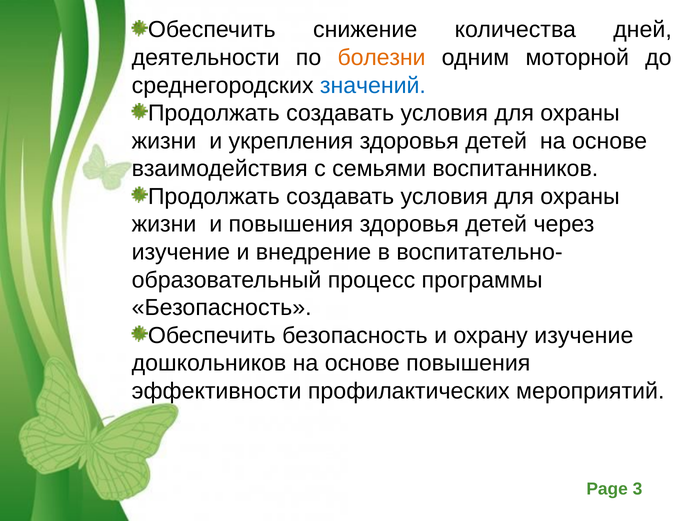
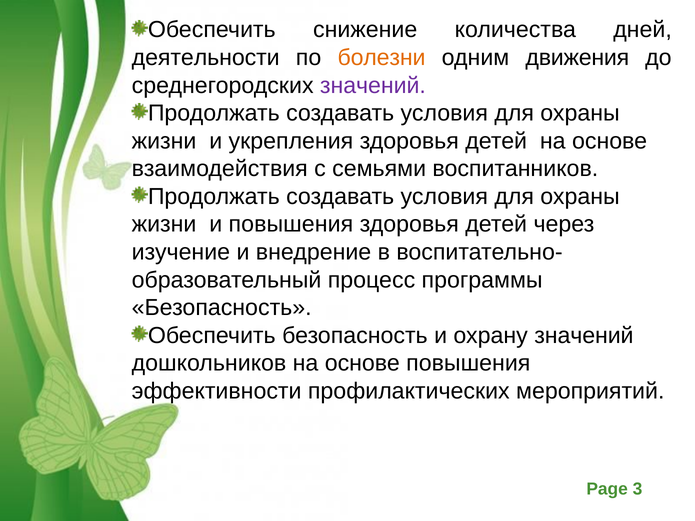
моторной: моторной -> движения
значений at (373, 85) colour: blue -> purple
охрану изучение: изучение -> значений
